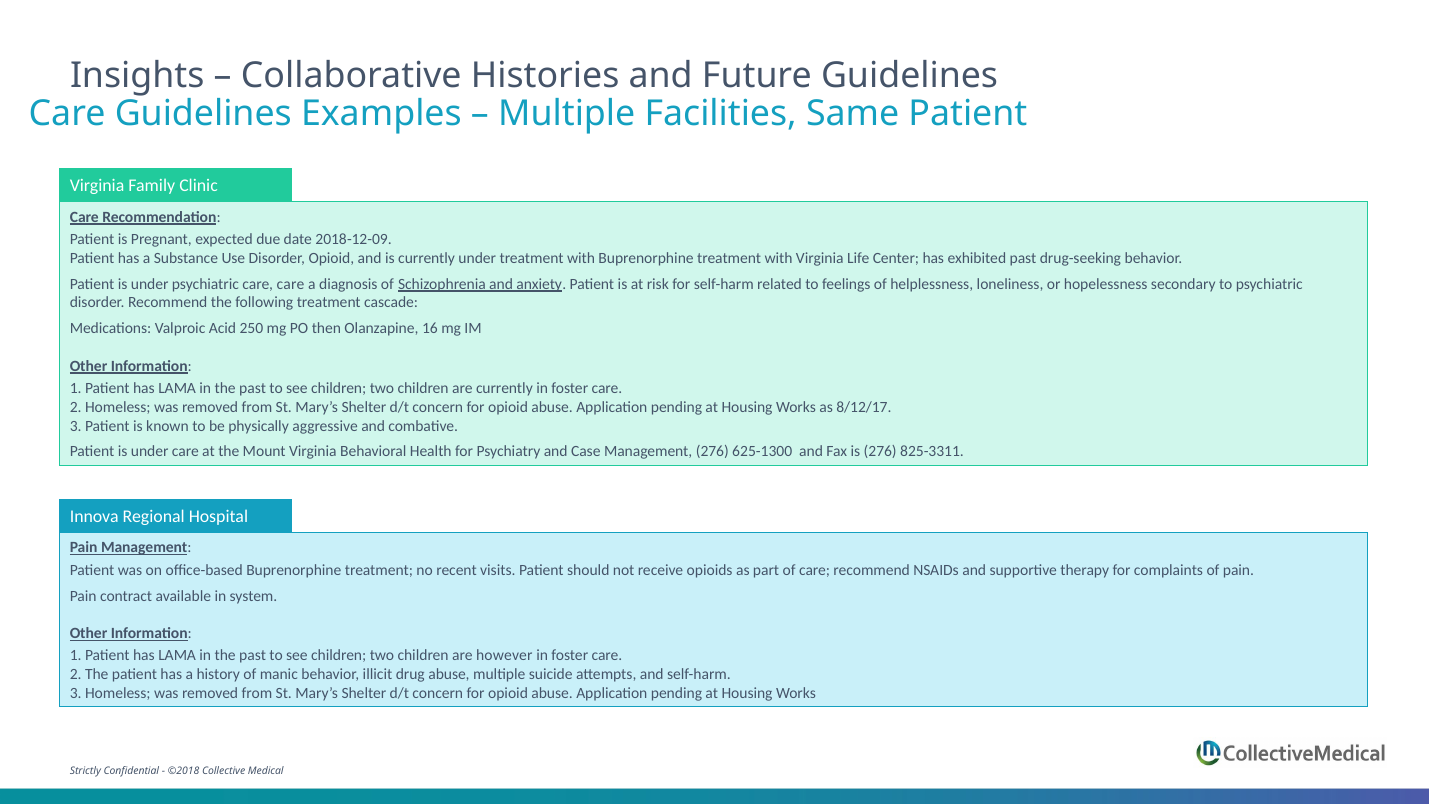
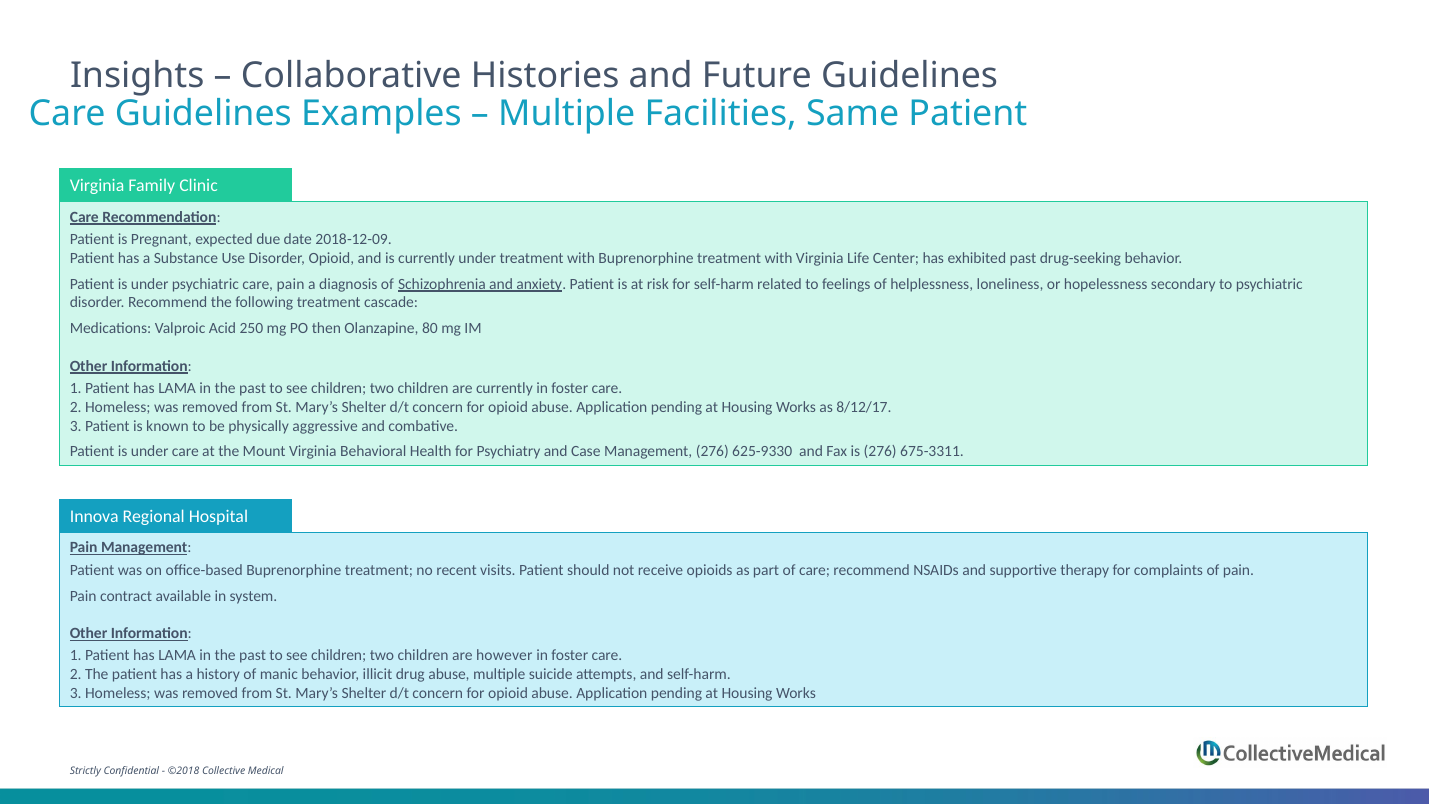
care care: care -> pain
16: 16 -> 80
625-1300: 625-1300 -> 625-9330
825-3311: 825-3311 -> 675-3311
